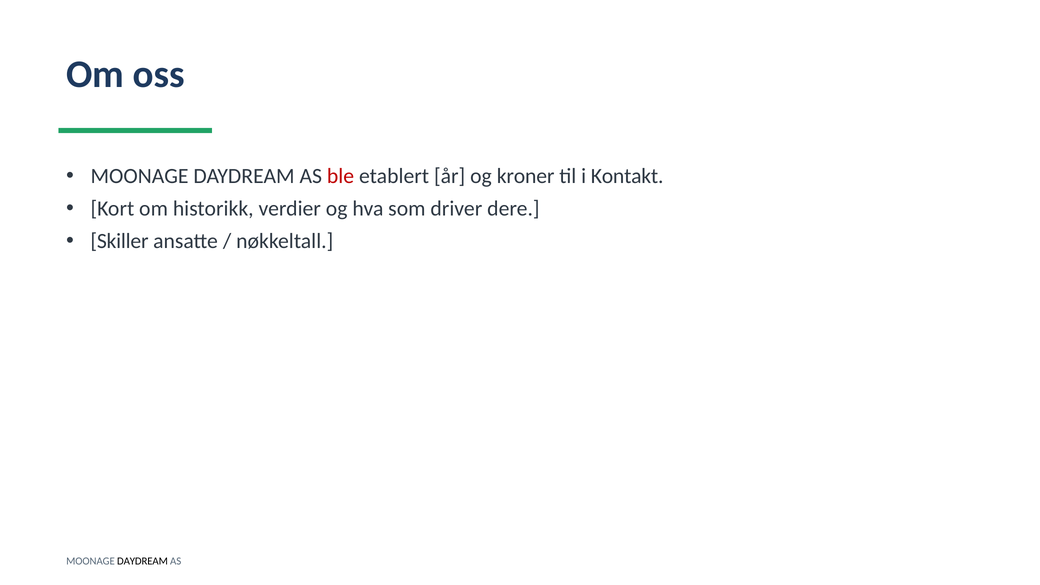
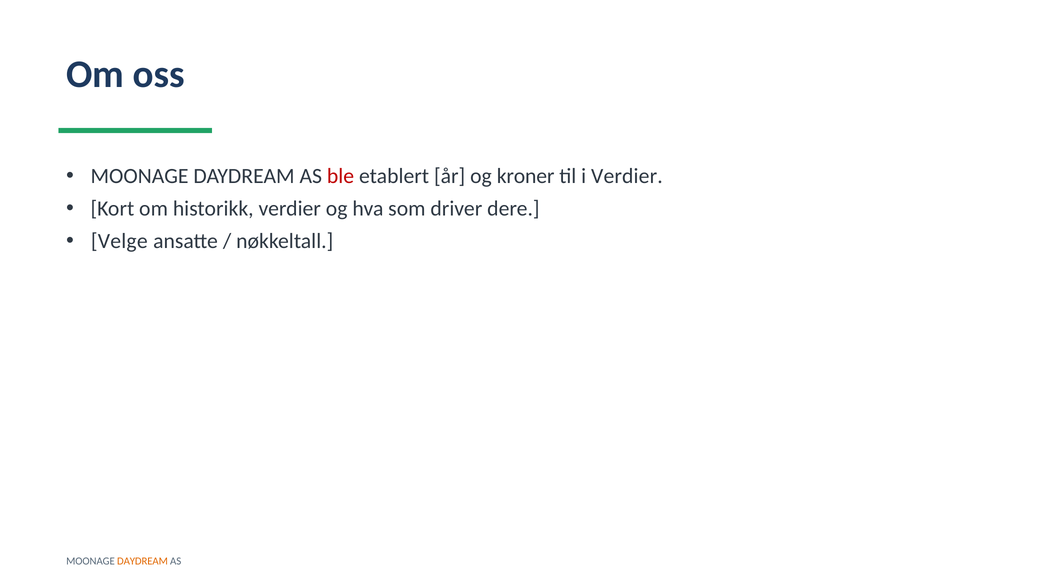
i Kontakt: Kontakt -> Verdier
Skiller: Skiller -> Velge
DAYDREAM at (142, 561) colour: black -> orange
